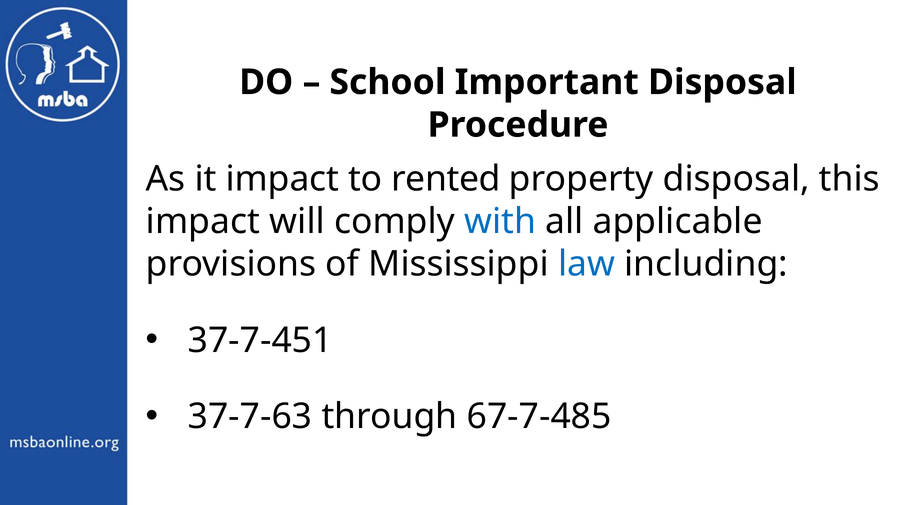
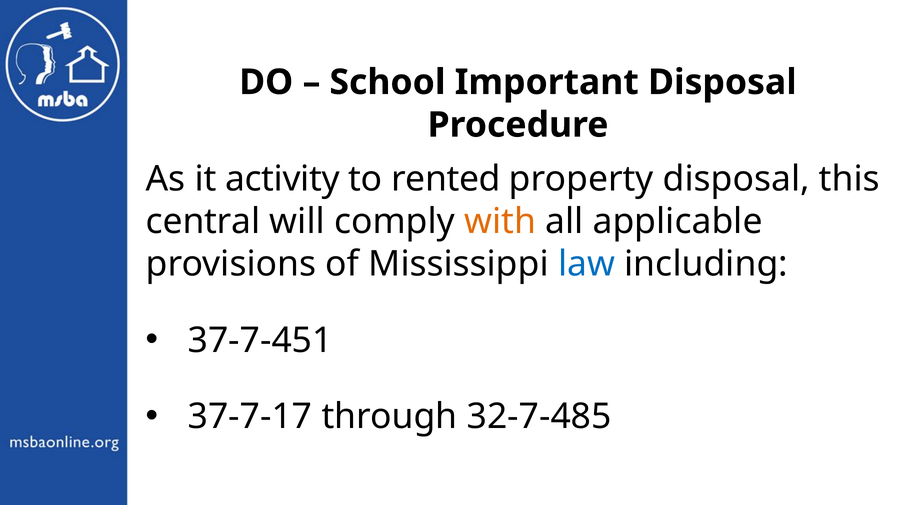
it impact: impact -> activity
impact at (203, 221): impact -> central
with colour: blue -> orange
37-7-63: 37-7-63 -> 37-7-17
67-7-485: 67-7-485 -> 32-7-485
